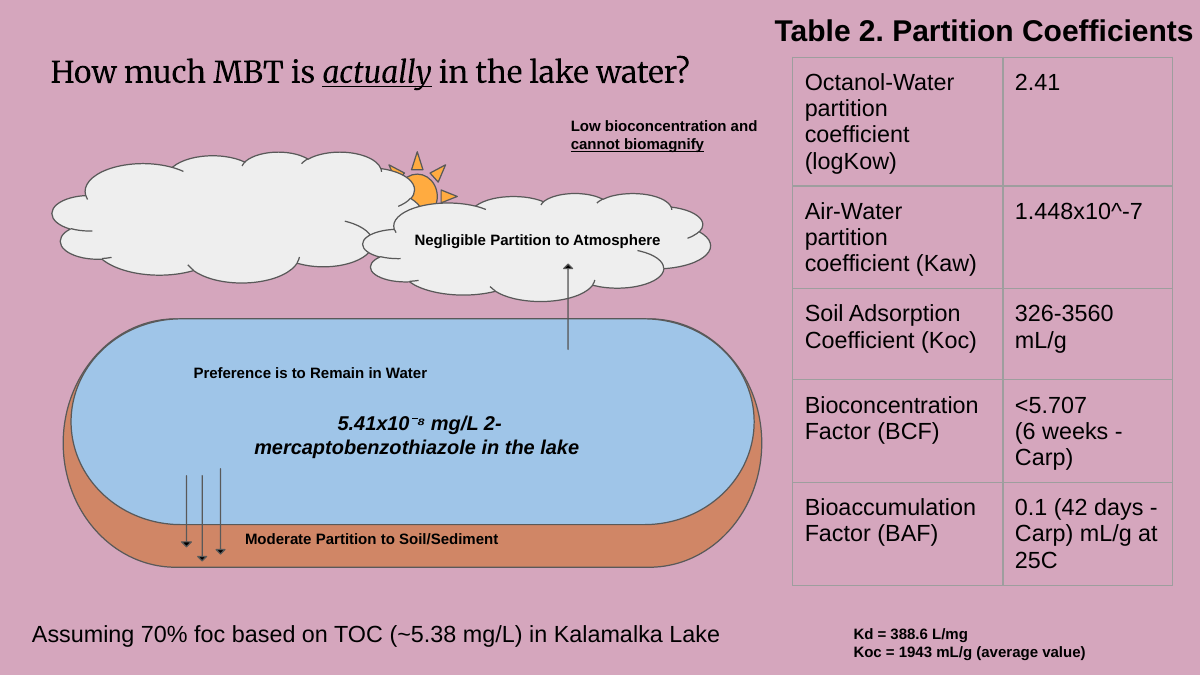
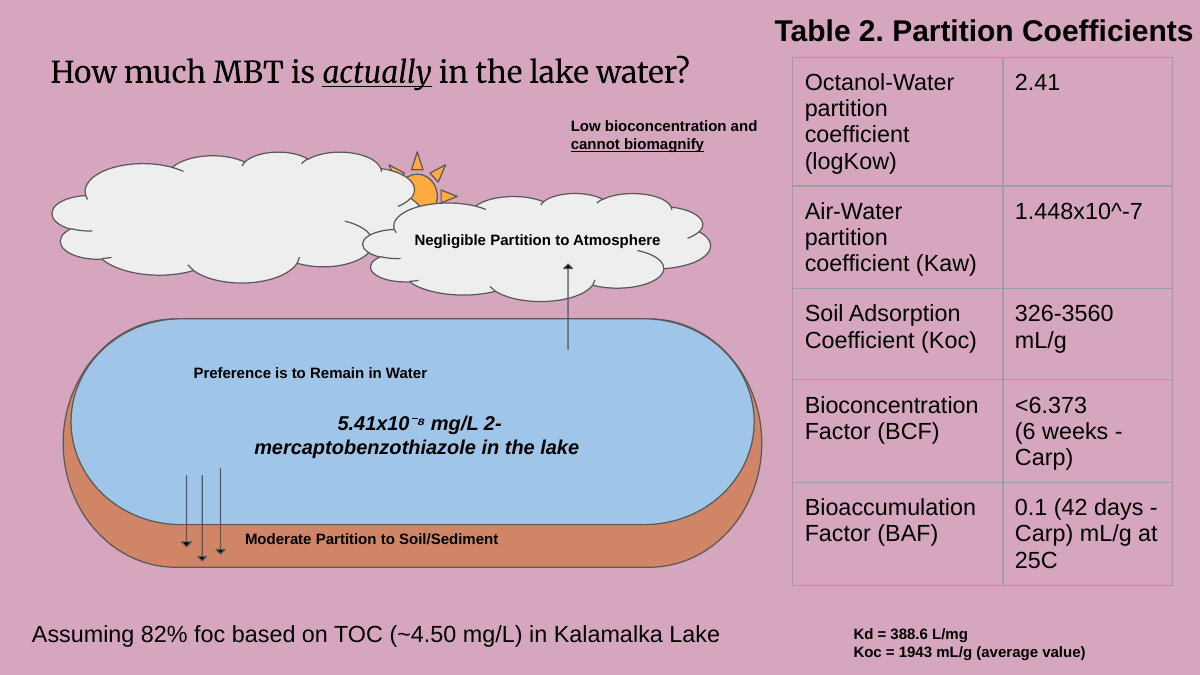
<5.707: <5.707 -> <6.373
70%: 70% -> 82%
~5.38: ~5.38 -> ~4.50
